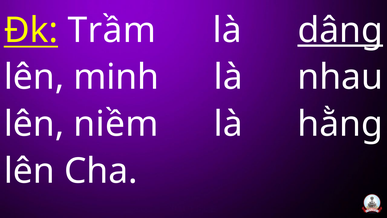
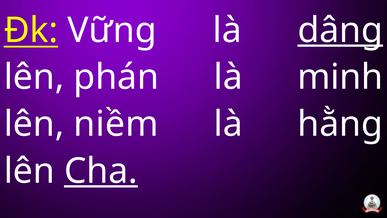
Trầm: Trầm -> Vững
minh: minh -> phán
nhau: nhau -> minh
Cha underline: none -> present
